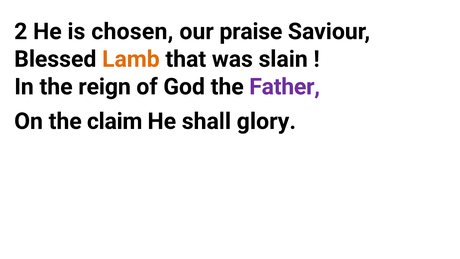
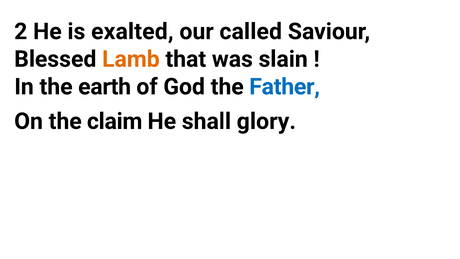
chosen: chosen -> exalted
praise: praise -> called
reign: reign -> earth
Father colour: purple -> blue
